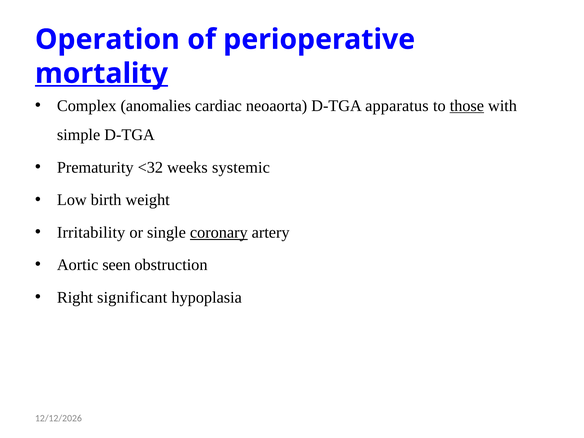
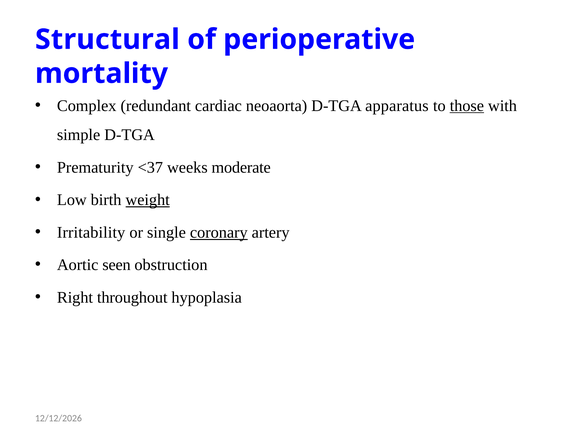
Operation: Operation -> Structural
mortality underline: present -> none
anomalies: anomalies -> redundant
<32: <32 -> <37
systemic: systemic -> moderate
weight underline: none -> present
significant: significant -> throughout
